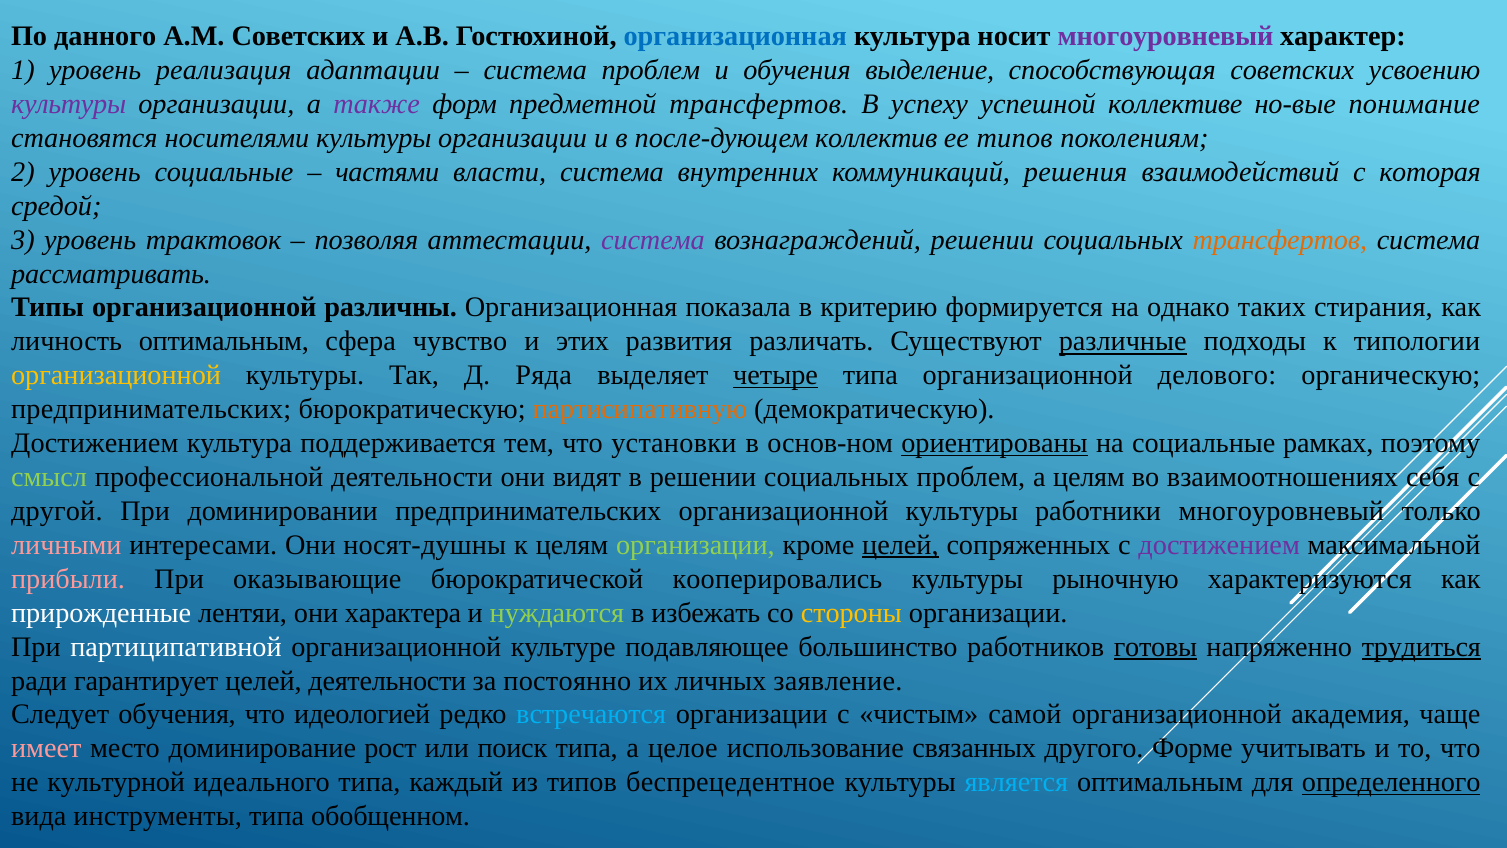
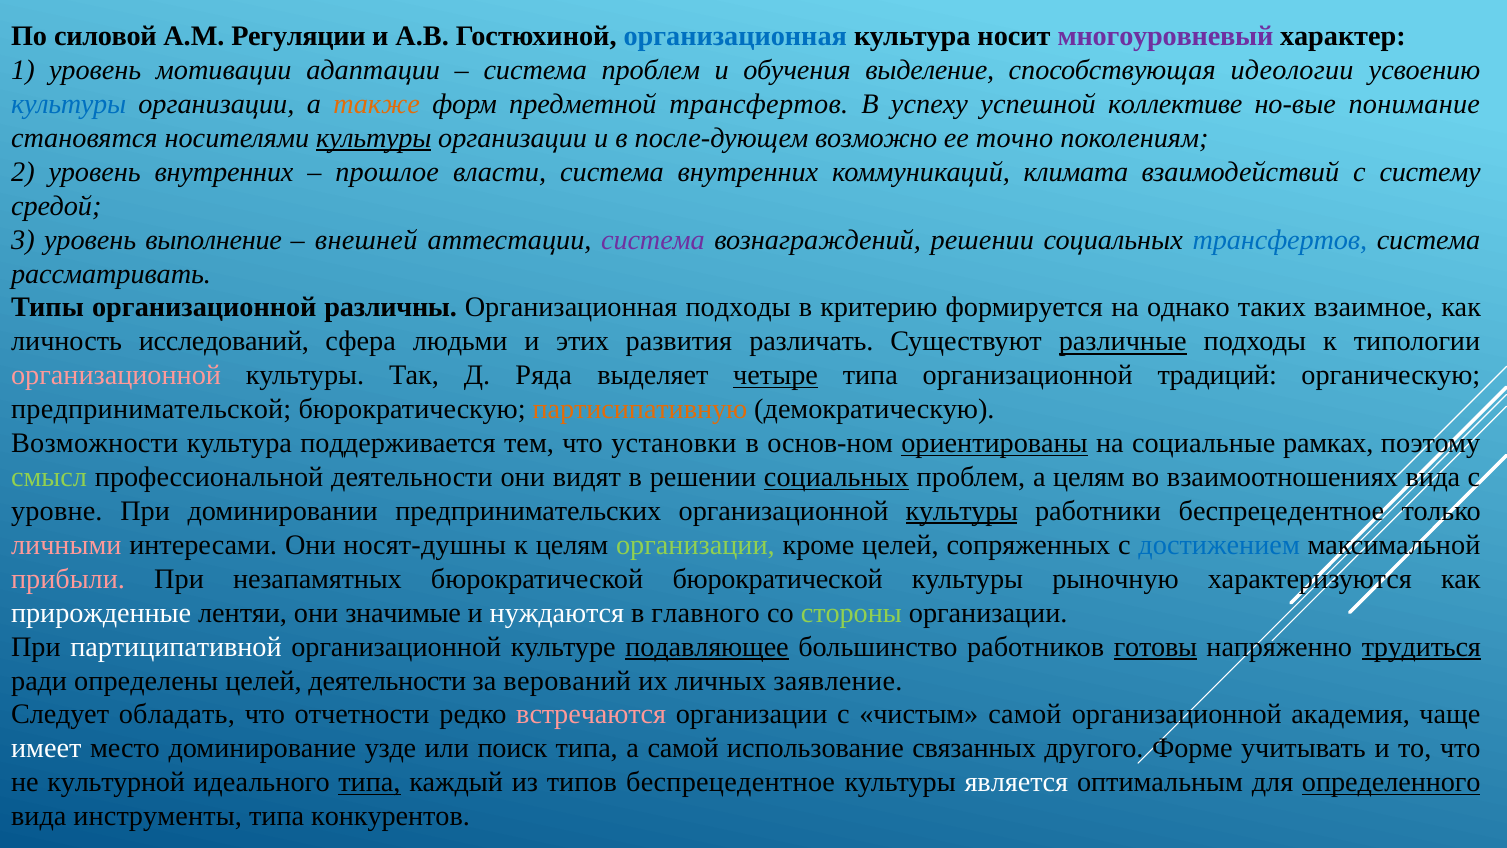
данного: данного -> силовой
А.М Советских: Советских -> Регуляции
реализация: реализация -> мотивации
способствующая советских: советских -> идеологии
культуры at (69, 104) colour: purple -> blue
также colour: purple -> orange
культуры at (374, 138) underline: none -> present
коллектив: коллектив -> возможно
ее типов: типов -> точно
уровень социальные: социальные -> внутренних
частями: частями -> прошлое
решения: решения -> климата
которая: которая -> систему
трактовок: трактовок -> выполнение
позволяя: позволяя -> внешней
трансфертов at (1280, 240) colour: orange -> blue
Организационная показала: показала -> подходы
стирания: стирания -> взаимное
личность оптимальным: оптимальным -> исследований
чувство: чувство -> людьми
организационной at (116, 375) colour: yellow -> pink
делового: делового -> традиций
предпринимательских at (151, 409): предпринимательских -> предпринимательской
Достижением at (95, 443): Достижением -> Возможности
социальных at (836, 477) underline: none -> present
взаимоотношениях себя: себя -> вида
другой: другой -> уровне
культуры at (962, 511) underline: none -> present
работники многоуровневый: многоуровневый -> беспрецедентное
целей at (900, 545) underline: present -> none
достижением at (1219, 545) colour: purple -> blue
оказывающие: оказывающие -> незапамятных
бюрократической кооперировались: кооперировались -> бюрократической
характера: характера -> значимые
нуждаются colour: light green -> white
избежать: избежать -> главного
стороны colour: yellow -> light green
подавляющее underline: none -> present
гарантирует: гарантирует -> определены
постоянно: постоянно -> верований
Следует обучения: обучения -> обладать
идеологией: идеологией -> отчетности
встречаются colour: light blue -> pink
имеет colour: pink -> white
рост: рост -> узде
а целое: целое -> самой
типа at (369, 782) underline: none -> present
является colour: light blue -> white
обобщенном: обобщенном -> конкурентов
